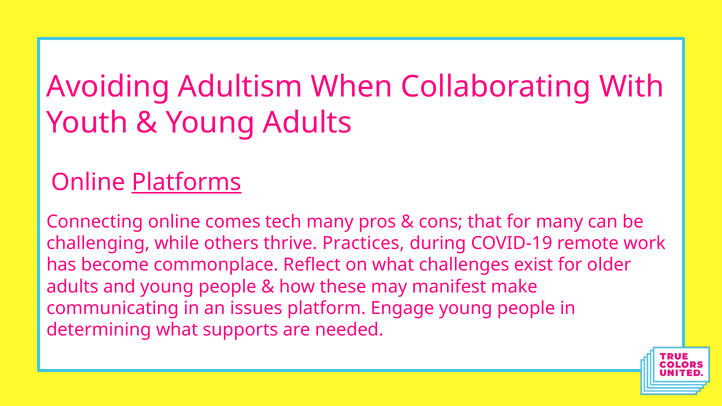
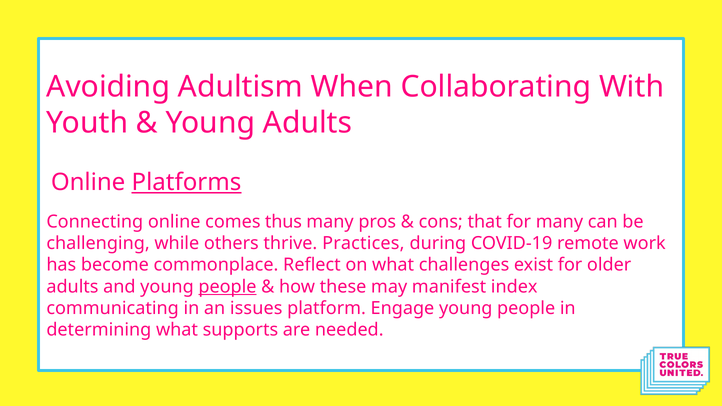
tech: tech -> thus
people at (227, 287) underline: none -> present
make: make -> index
